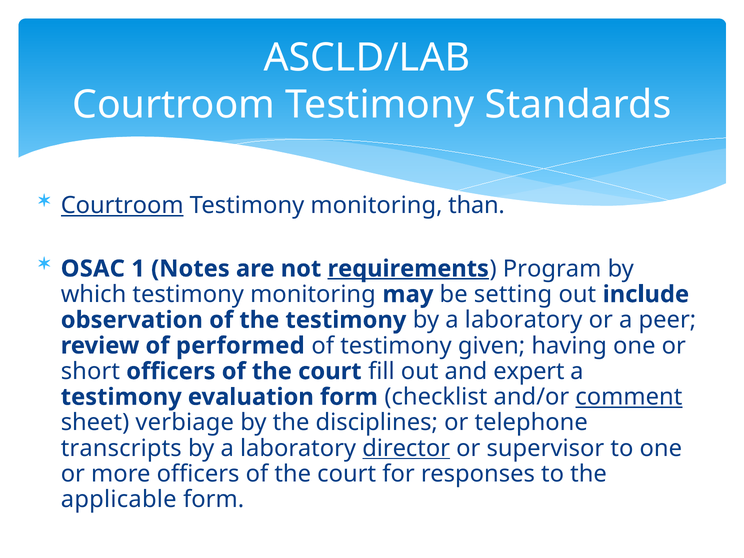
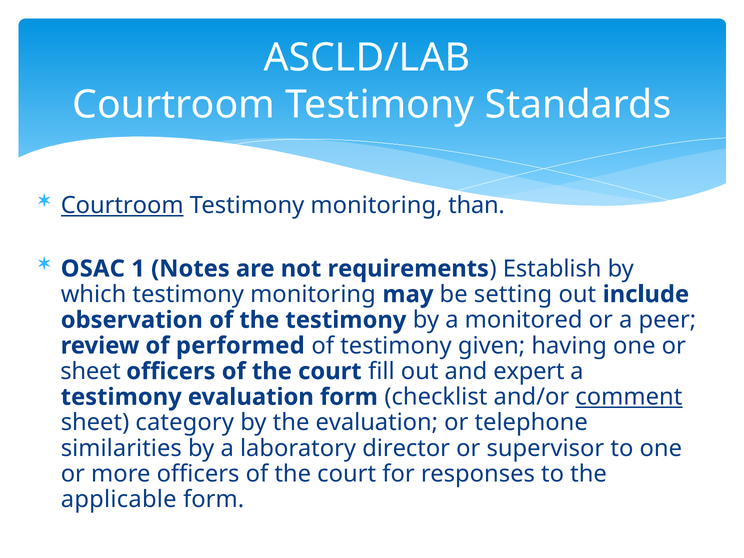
requirements underline: present -> none
Program: Program -> Establish
testimony by a laboratory: laboratory -> monitored
short at (90, 371): short -> sheet
verbiage: verbiage -> category
the disciplines: disciplines -> evaluation
transcripts: transcripts -> similarities
director underline: present -> none
